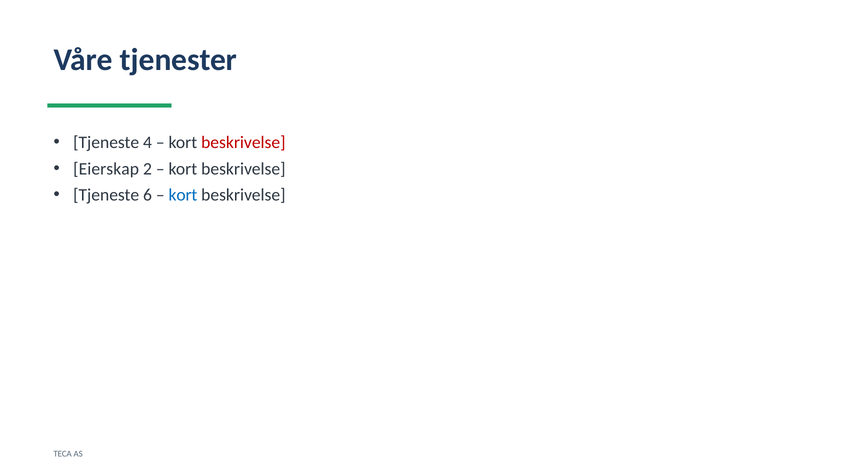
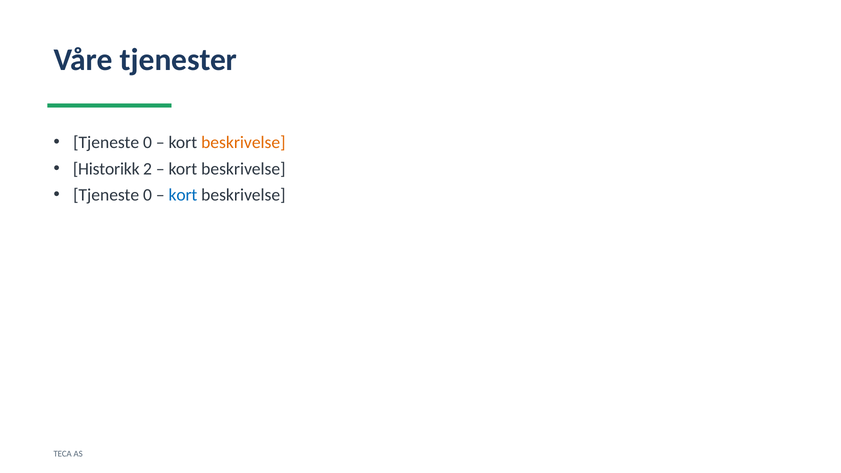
4 at (147, 142): 4 -> 0
beskrivelse at (243, 142) colour: red -> orange
Eierskap: Eierskap -> Historikk
6 at (147, 195): 6 -> 0
